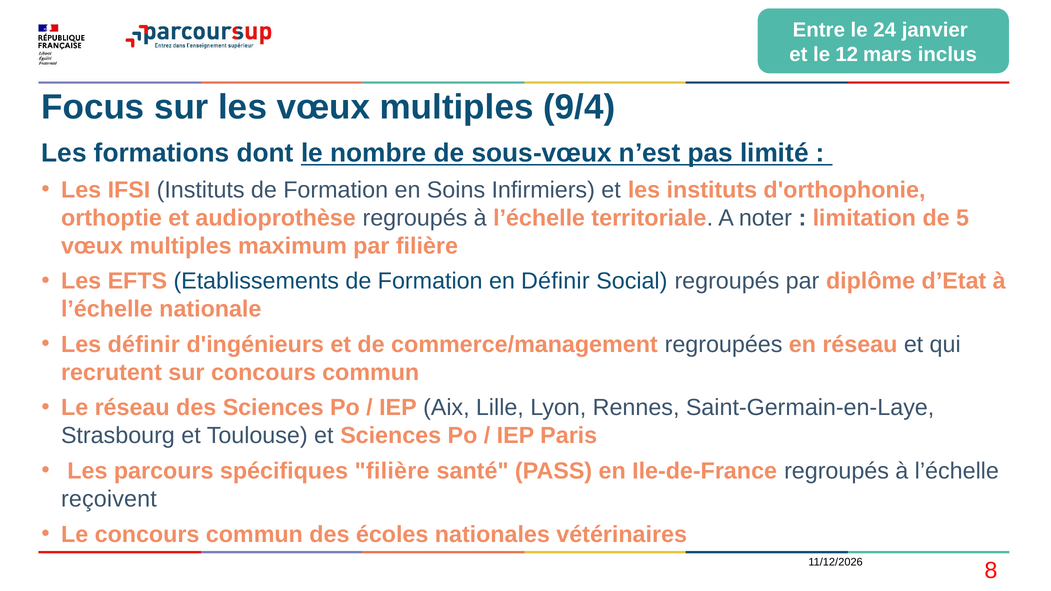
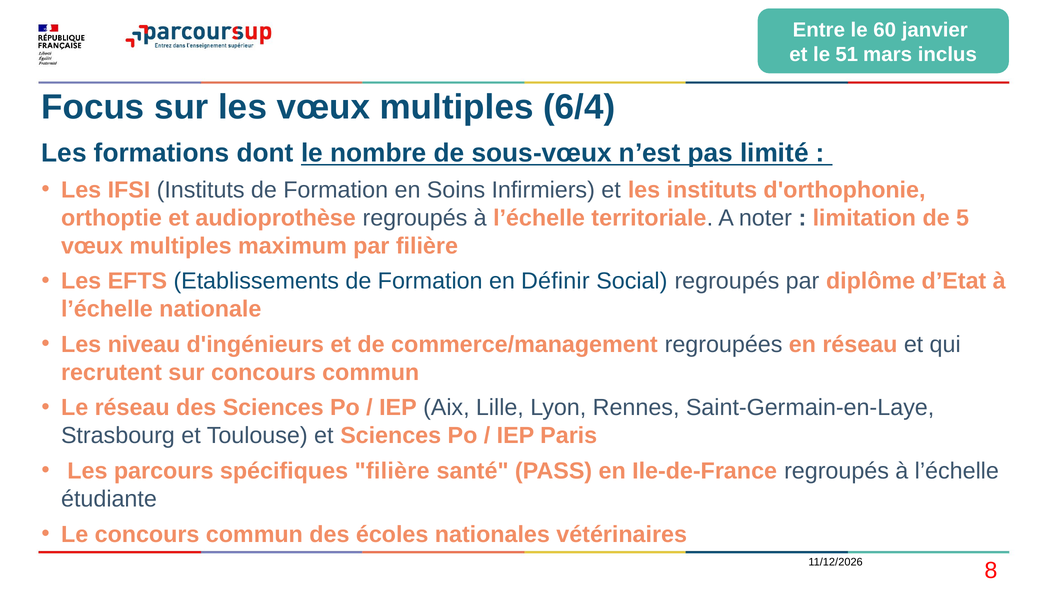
24: 24 -> 60
12: 12 -> 51
9/4: 9/4 -> 6/4
Les définir: définir -> niveau
reçoivent: reçoivent -> étudiante
